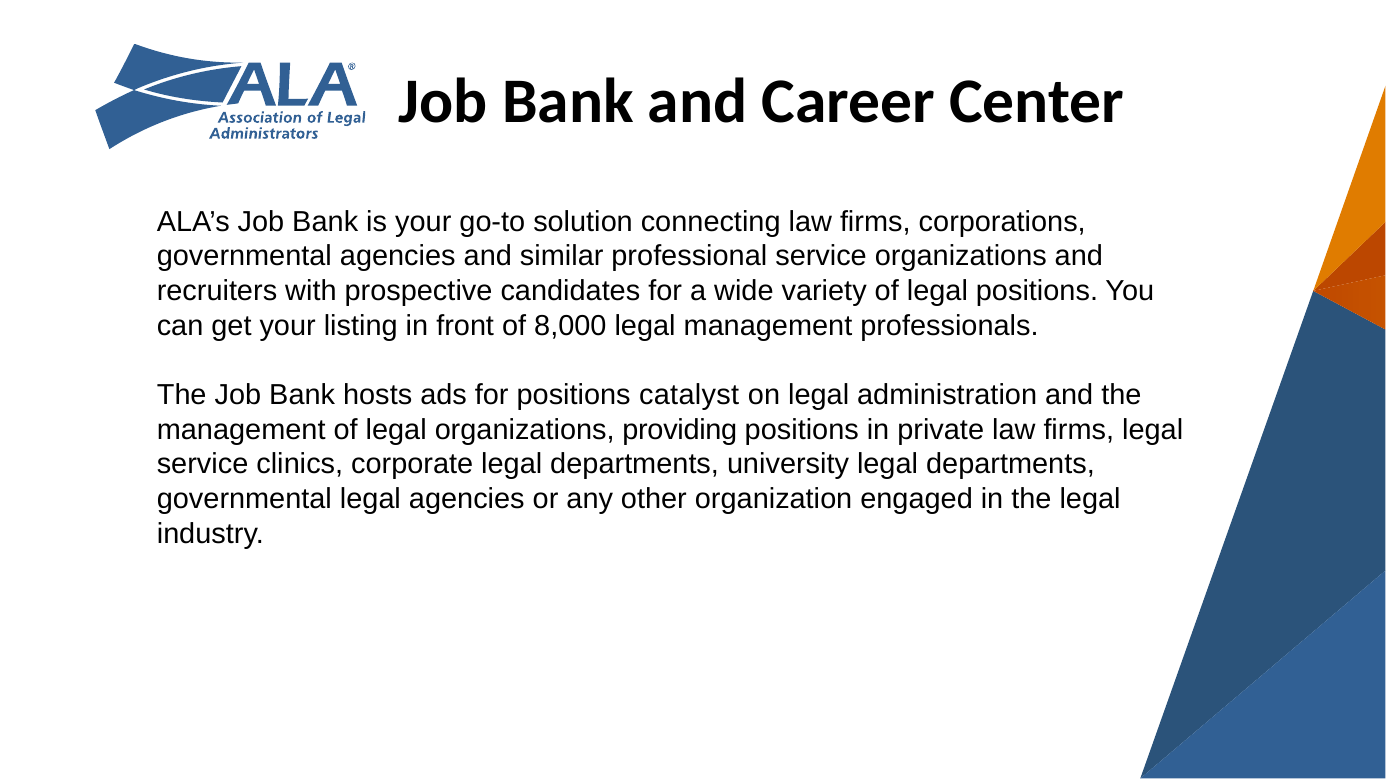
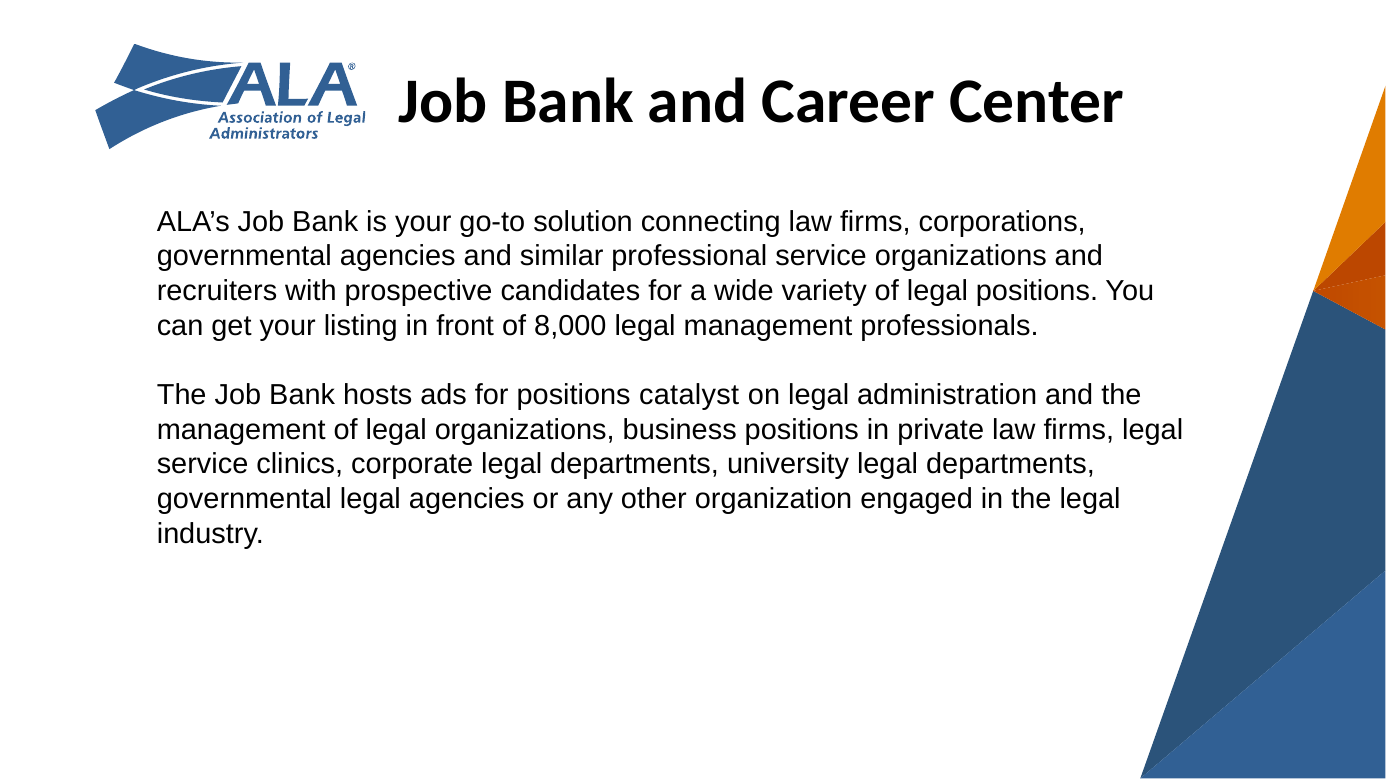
providing: providing -> business
